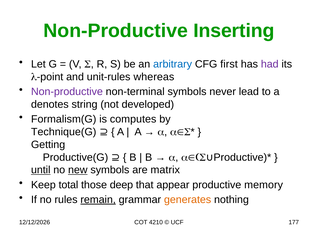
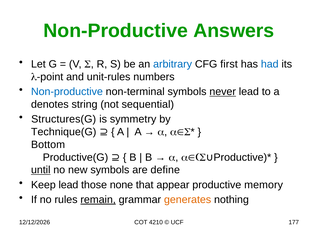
Inserting: Inserting -> Answers
had colour: purple -> blue
whereas: whereas -> numbers
Non-productive at (67, 92) colour: purple -> blue
never underline: none -> present
developed: developed -> sequential
Formalism(G: Formalism(G -> Structures(G
computes: computes -> symmetry
Getting: Getting -> Bottom
new underline: present -> none
matrix: matrix -> define
Keep total: total -> lead
deep: deep -> none
